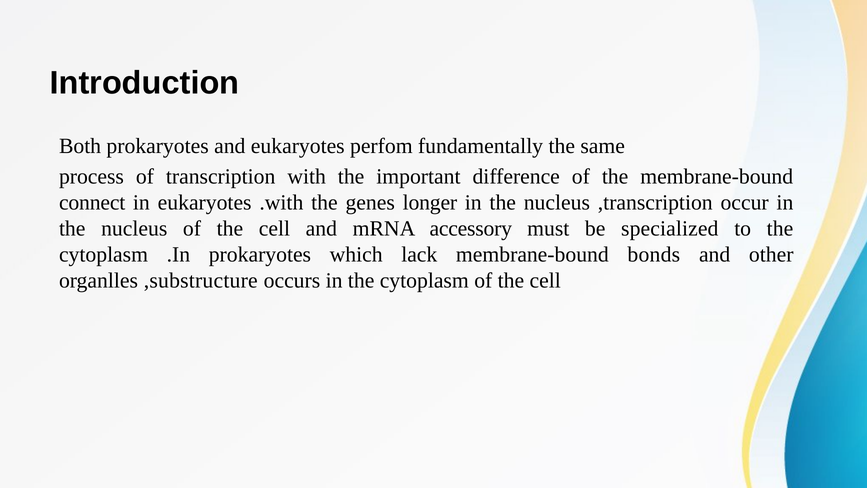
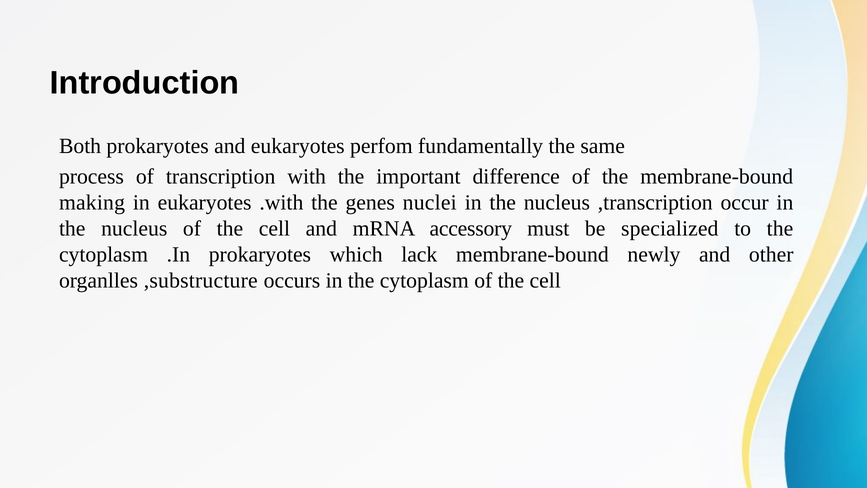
connect: connect -> making
longer: longer -> nuclei
bonds: bonds -> newly
